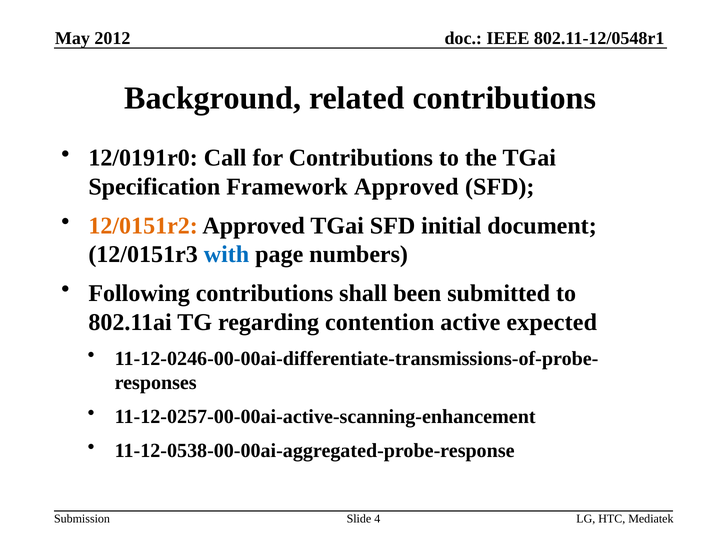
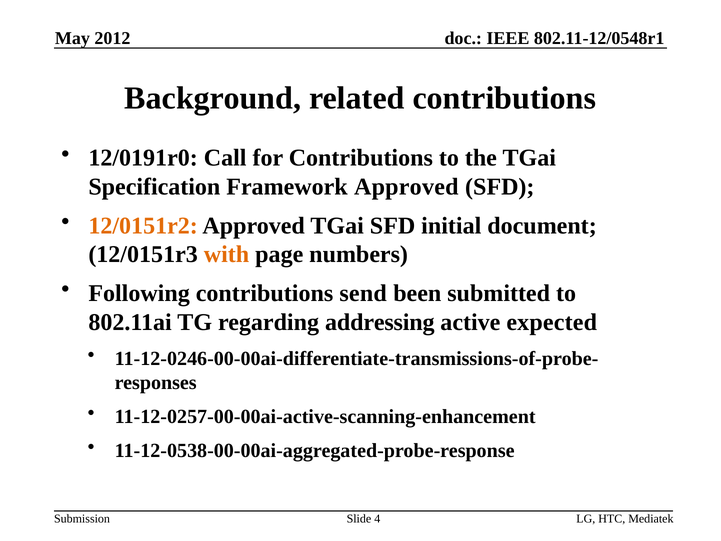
with colour: blue -> orange
shall: shall -> send
contention: contention -> addressing
